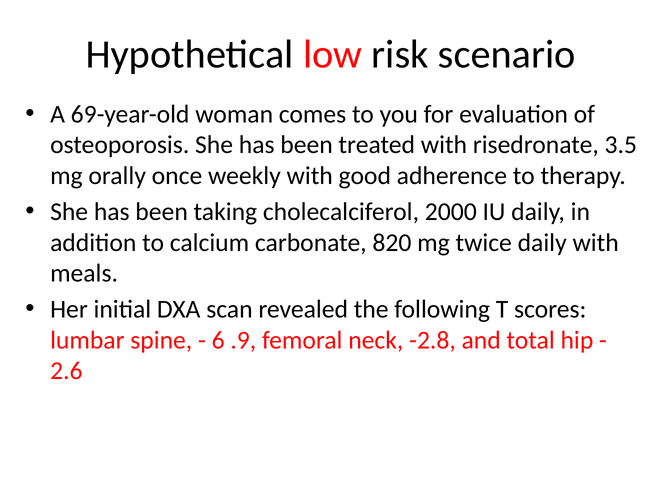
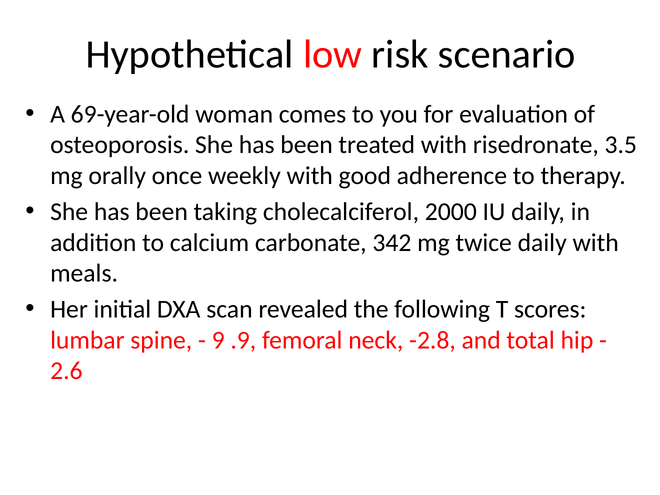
820: 820 -> 342
6: 6 -> 9
